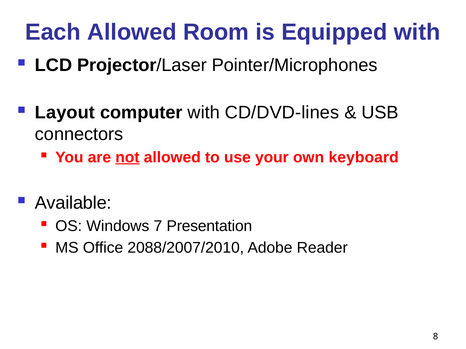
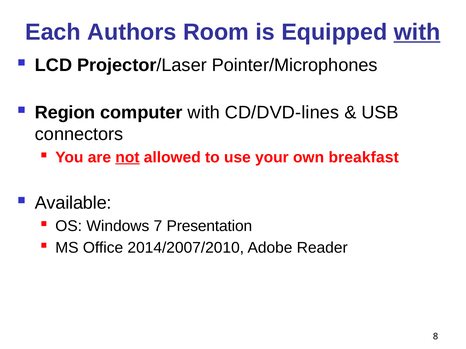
Each Allowed: Allowed -> Authors
with at (417, 32) underline: none -> present
Layout: Layout -> Region
keyboard: keyboard -> breakfast
2088/2007/2010: 2088/2007/2010 -> 2014/2007/2010
